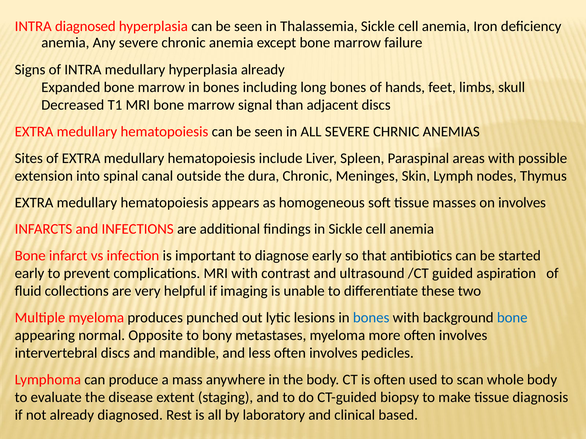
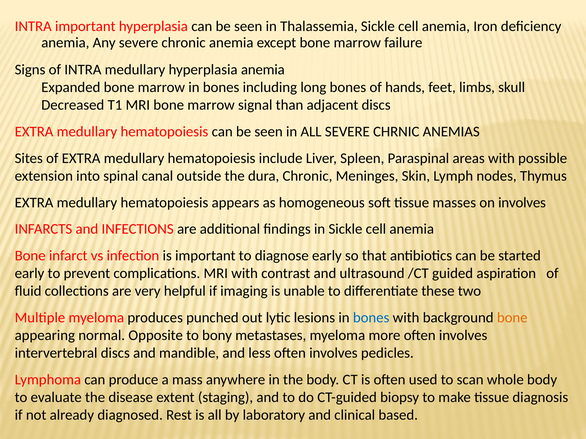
INTRA diagnosed: diagnosed -> important
hyperplasia already: already -> anemia
bone at (512, 318) colour: blue -> orange
